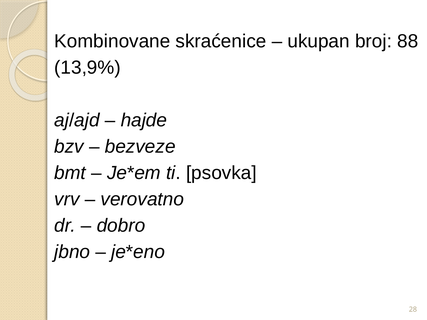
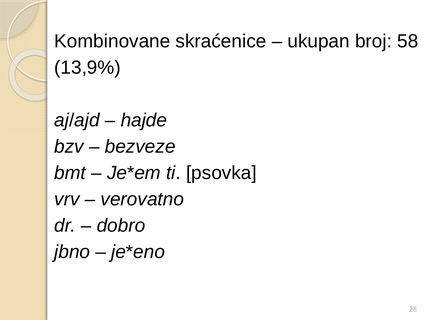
88: 88 -> 58
